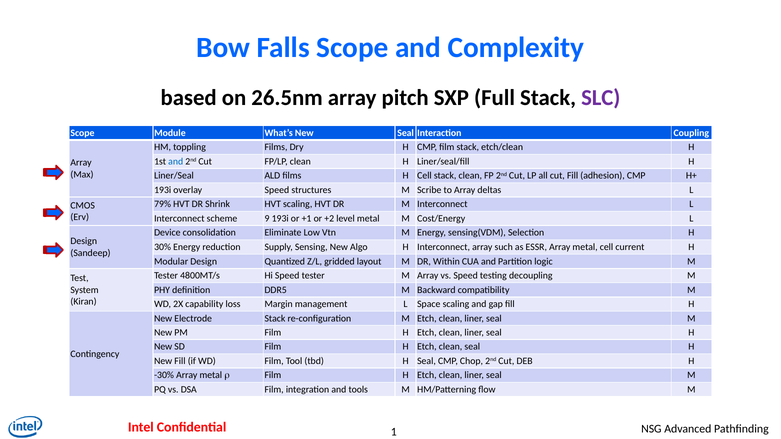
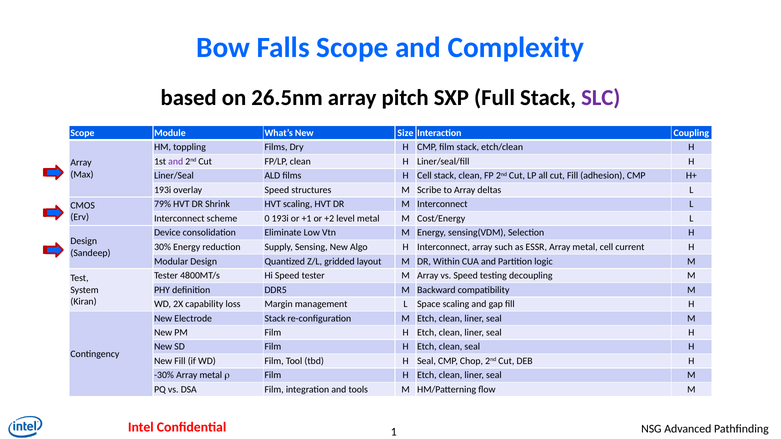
New Seal: Seal -> Size
and at (176, 162) colour: blue -> purple
9: 9 -> 0
